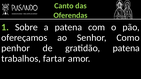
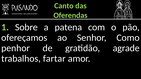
patena at (126, 48): patena -> agrade
